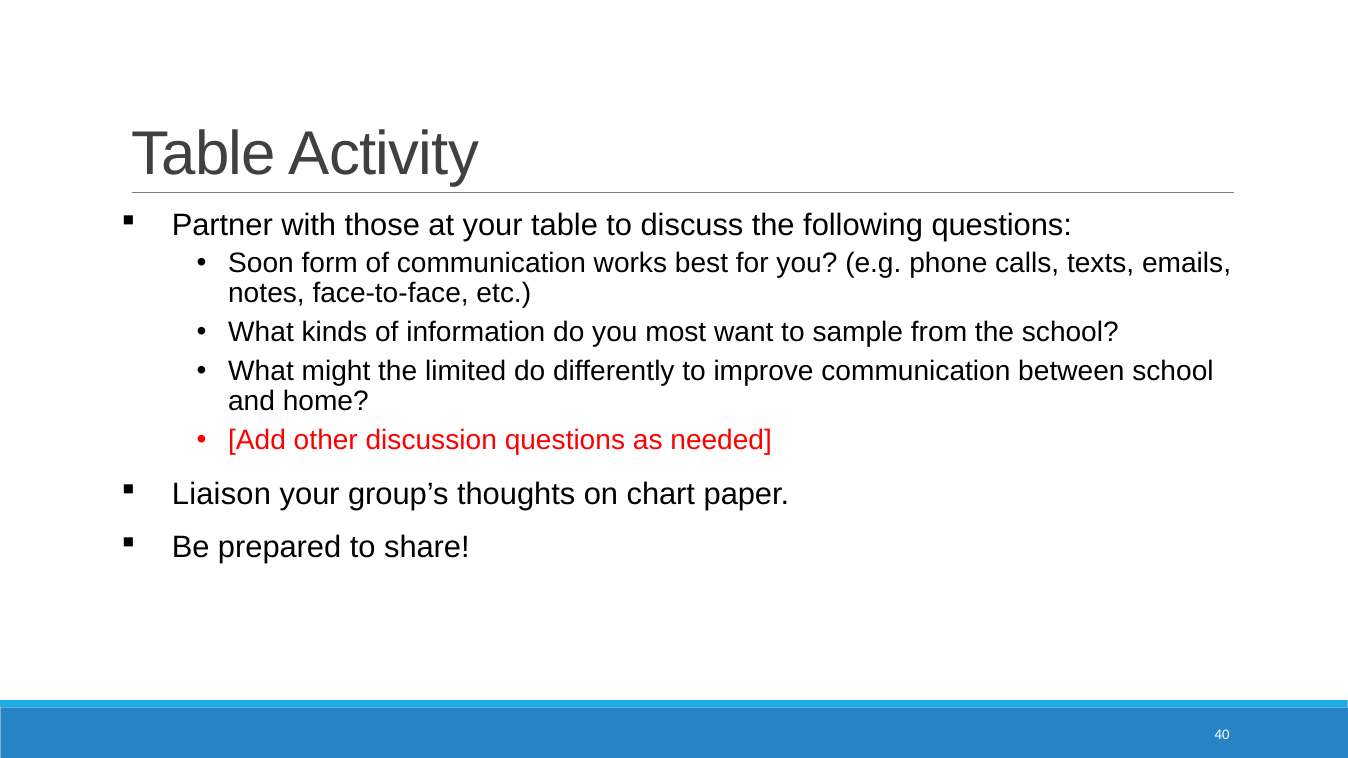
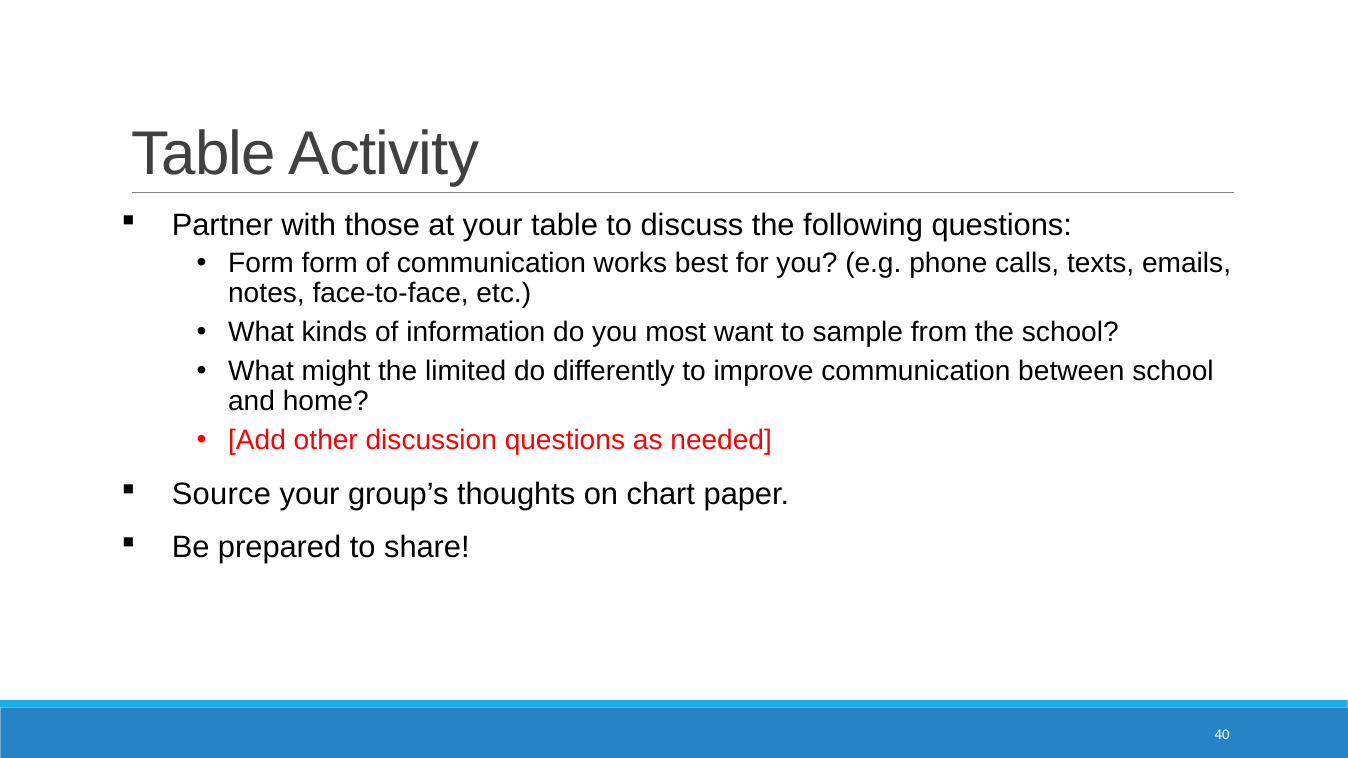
Soon at (261, 263): Soon -> Form
Liaison: Liaison -> Source
